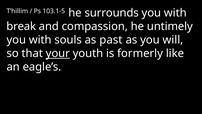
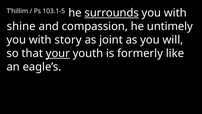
surrounds underline: none -> present
break: break -> shine
souls: souls -> story
past: past -> joint
